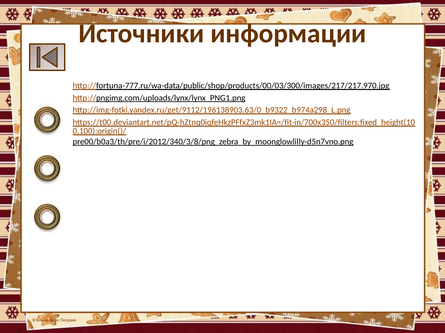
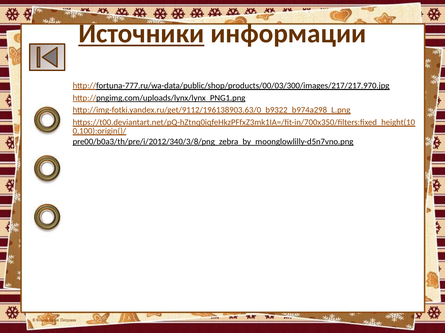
Источники underline: none -> present
